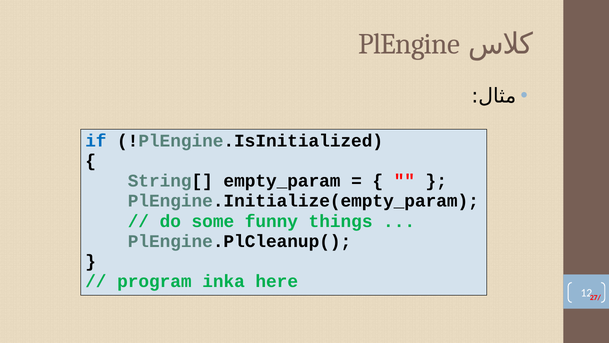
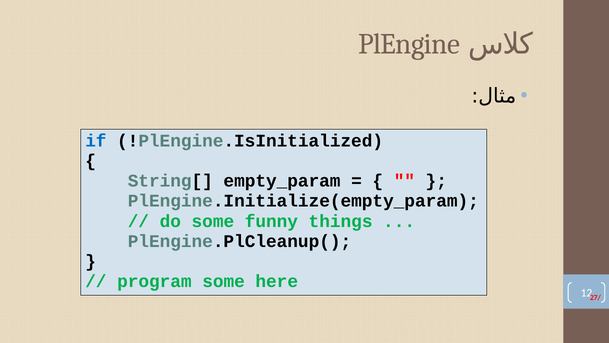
program inka: inka -> some
